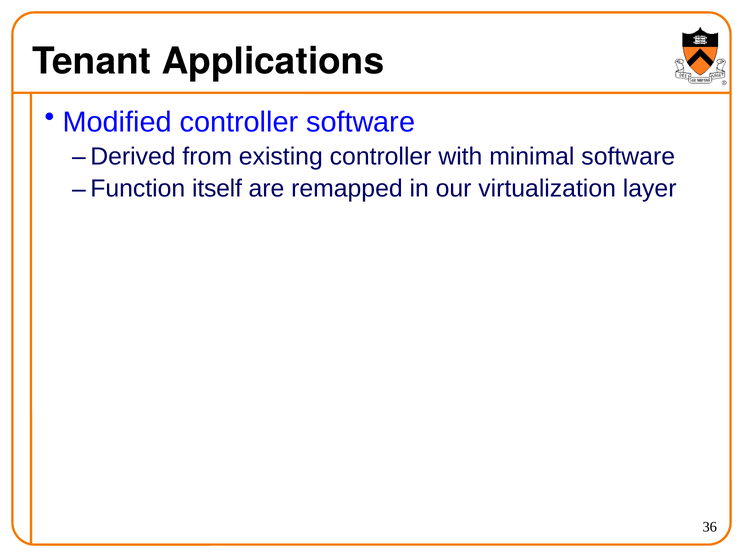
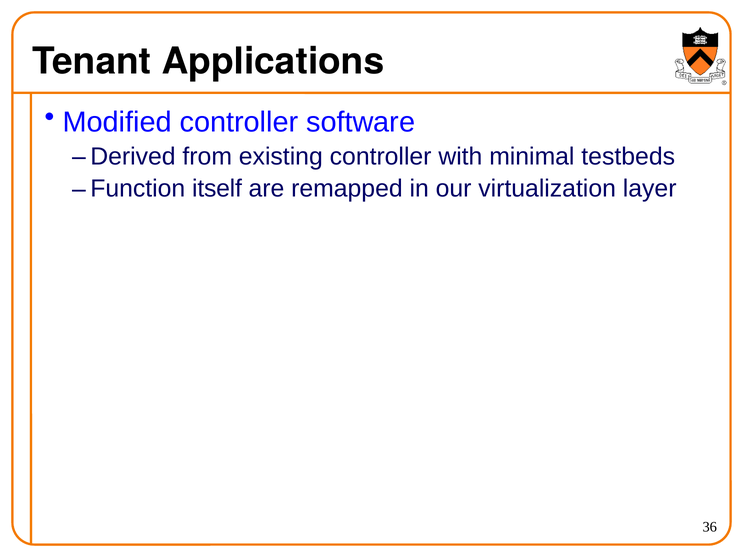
minimal software: software -> testbeds
